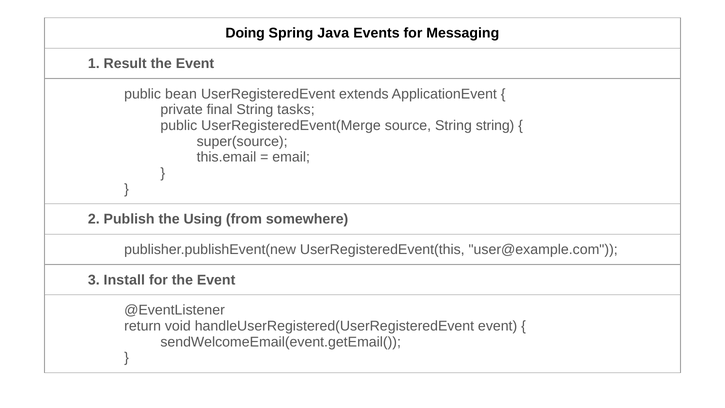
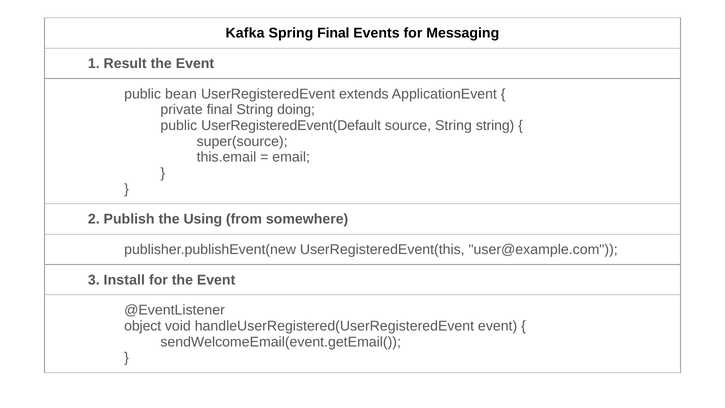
Doing: Doing -> Kafka
Spring Java: Java -> Final
tasks: tasks -> doing
UserRegisteredEvent(Merge: UserRegisteredEvent(Merge -> UserRegisteredEvent(Default
return: return -> object
